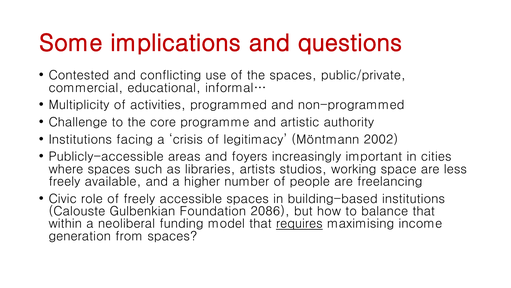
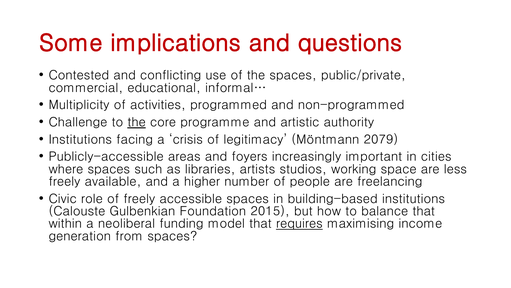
the at (137, 122) underline: none -> present
2002: 2002 -> 2079
2086: 2086 -> 2015
